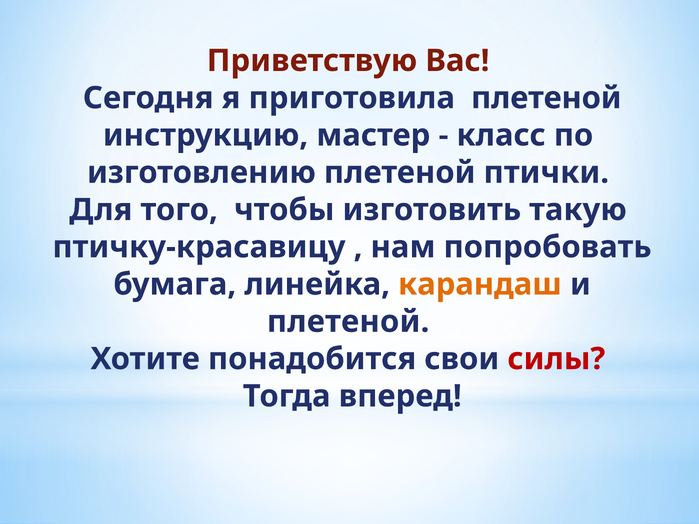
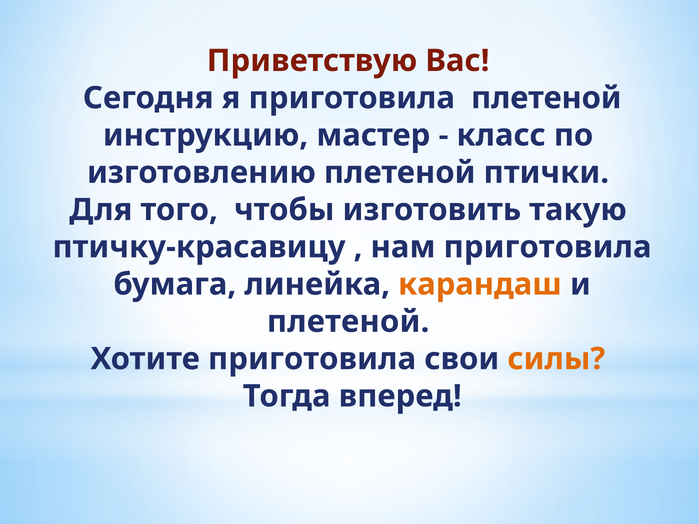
нам попробовать: попробовать -> приготовила
Хотите понадобится: понадобится -> приготовила
силы colour: red -> orange
